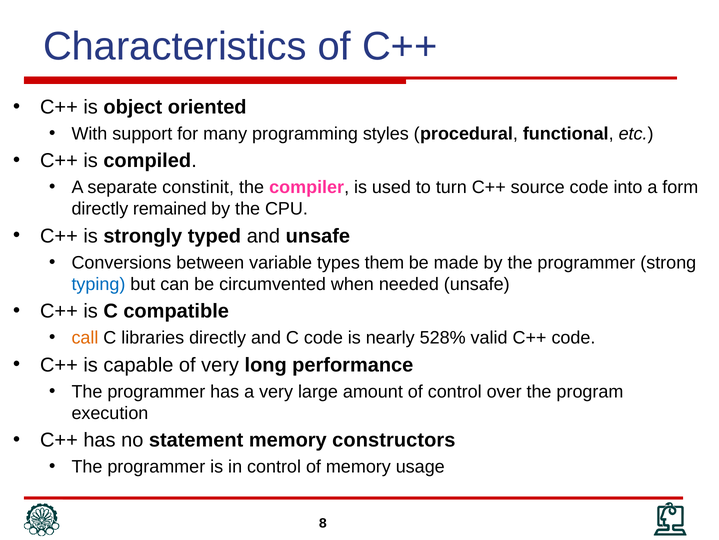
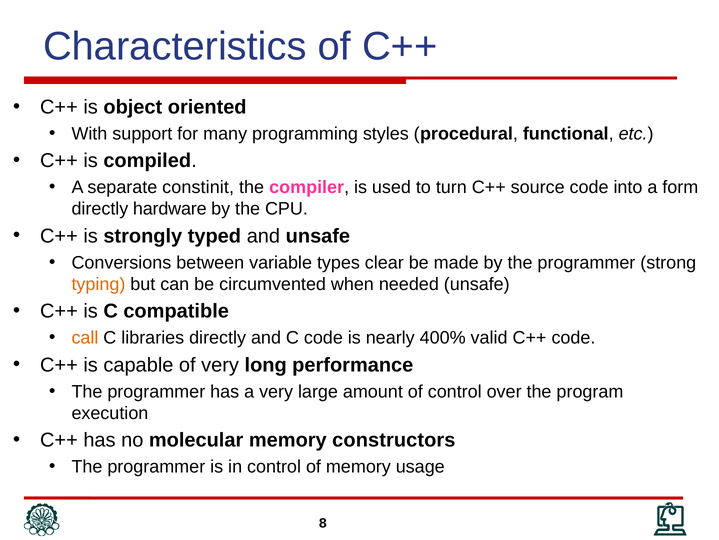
remained: remained -> hardware
them: them -> clear
typing colour: blue -> orange
528%: 528% -> 400%
statement: statement -> molecular
